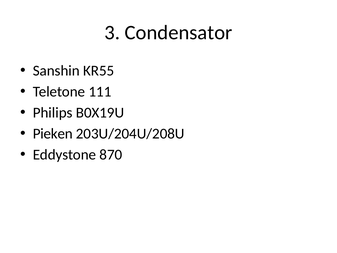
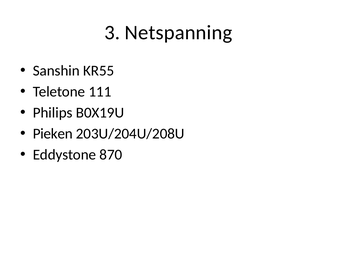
Condensator: Condensator -> Netspanning
